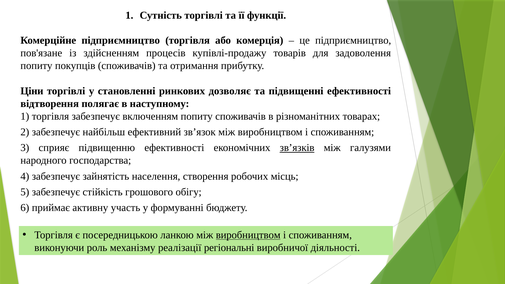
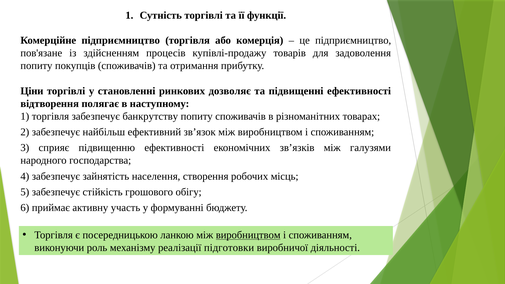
включенням: включенням -> банкрутству
зв’язків underline: present -> none
регіональні: регіональні -> підготовки
